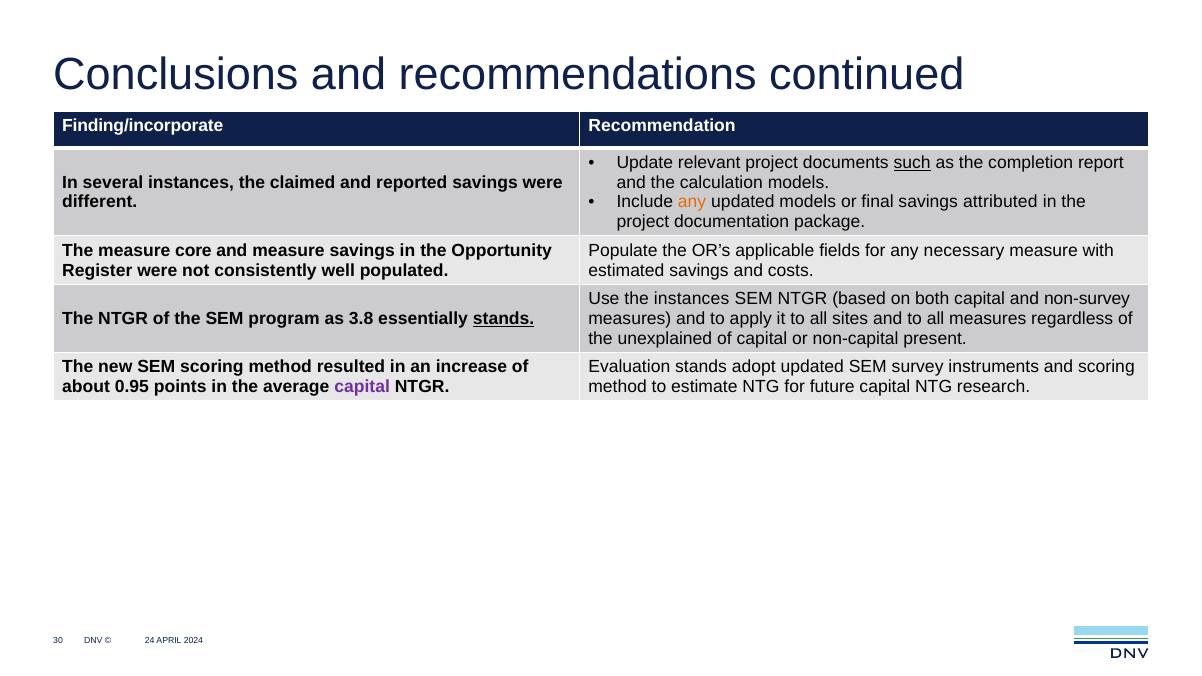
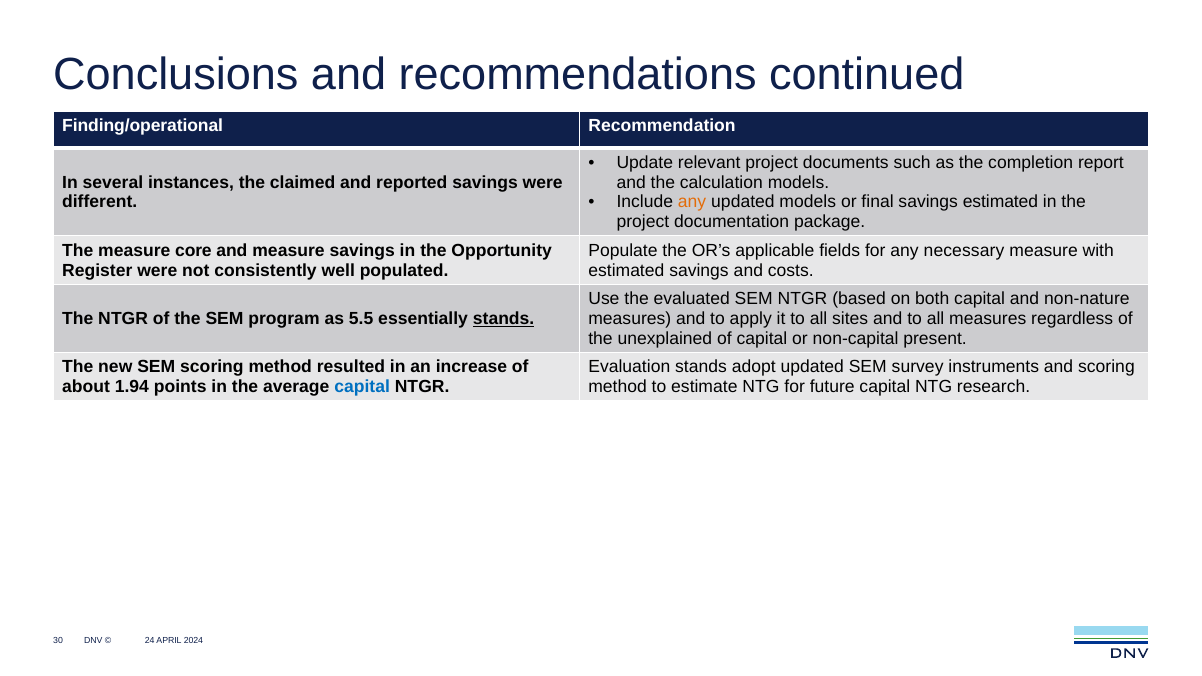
Finding/incorporate: Finding/incorporate -> Finding/operational
such underline: present -> none
savings attributed: attributed -> estimated
the instances: instances -> evaluated
non-survey: non-survey -> non-nature
3.8: 3.8 -> 5.5
0.95: 0.95 -> 1.94
capital at (362, 387) colour: purple -> blue
